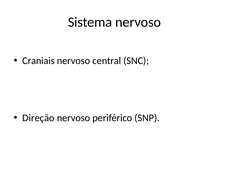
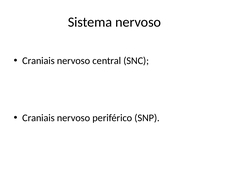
Direção at (38, 118): Direção -> Craniais
